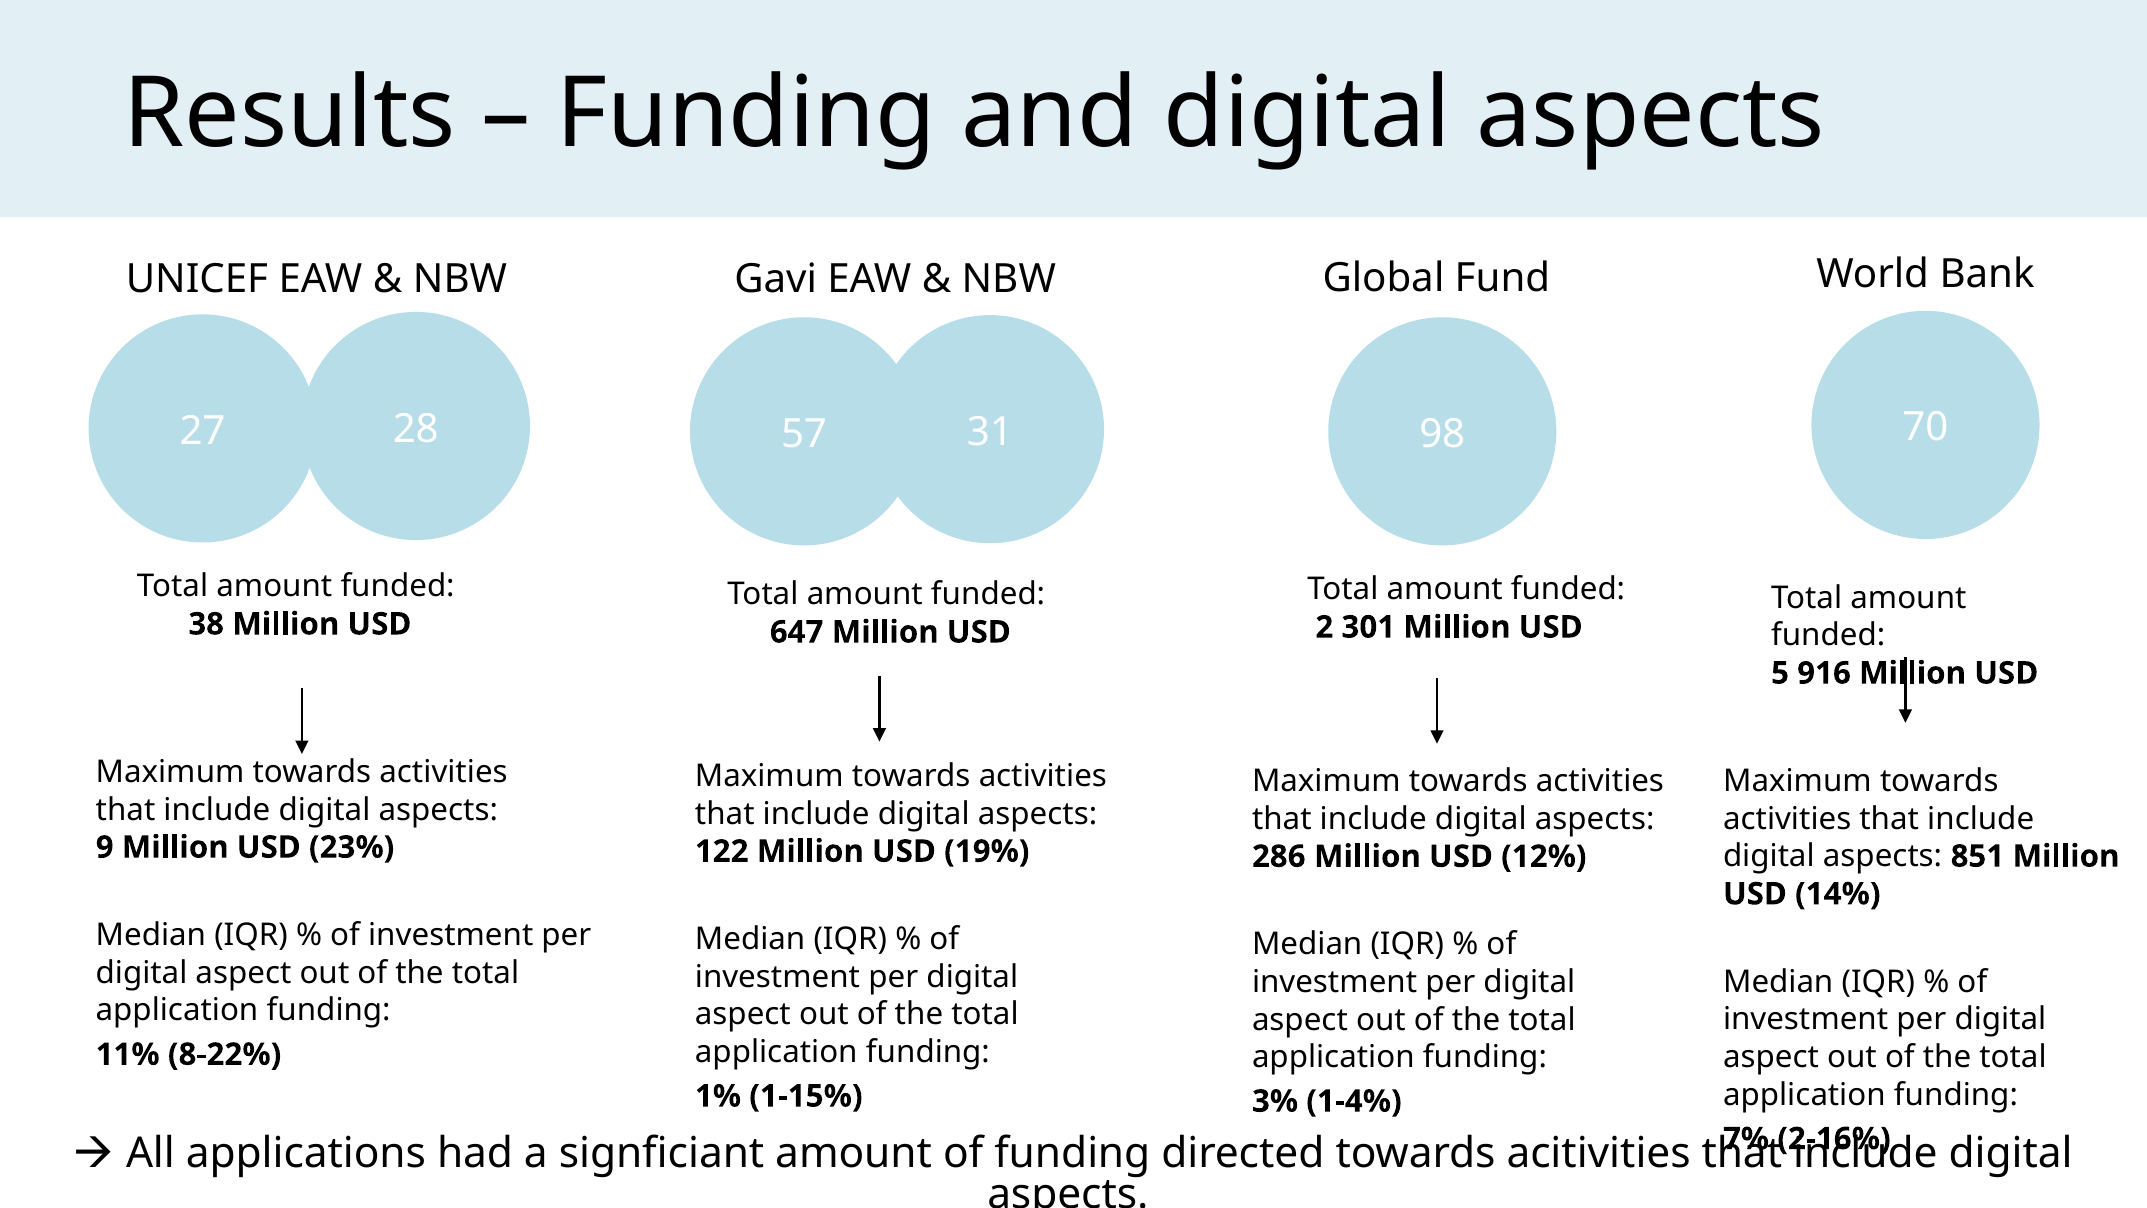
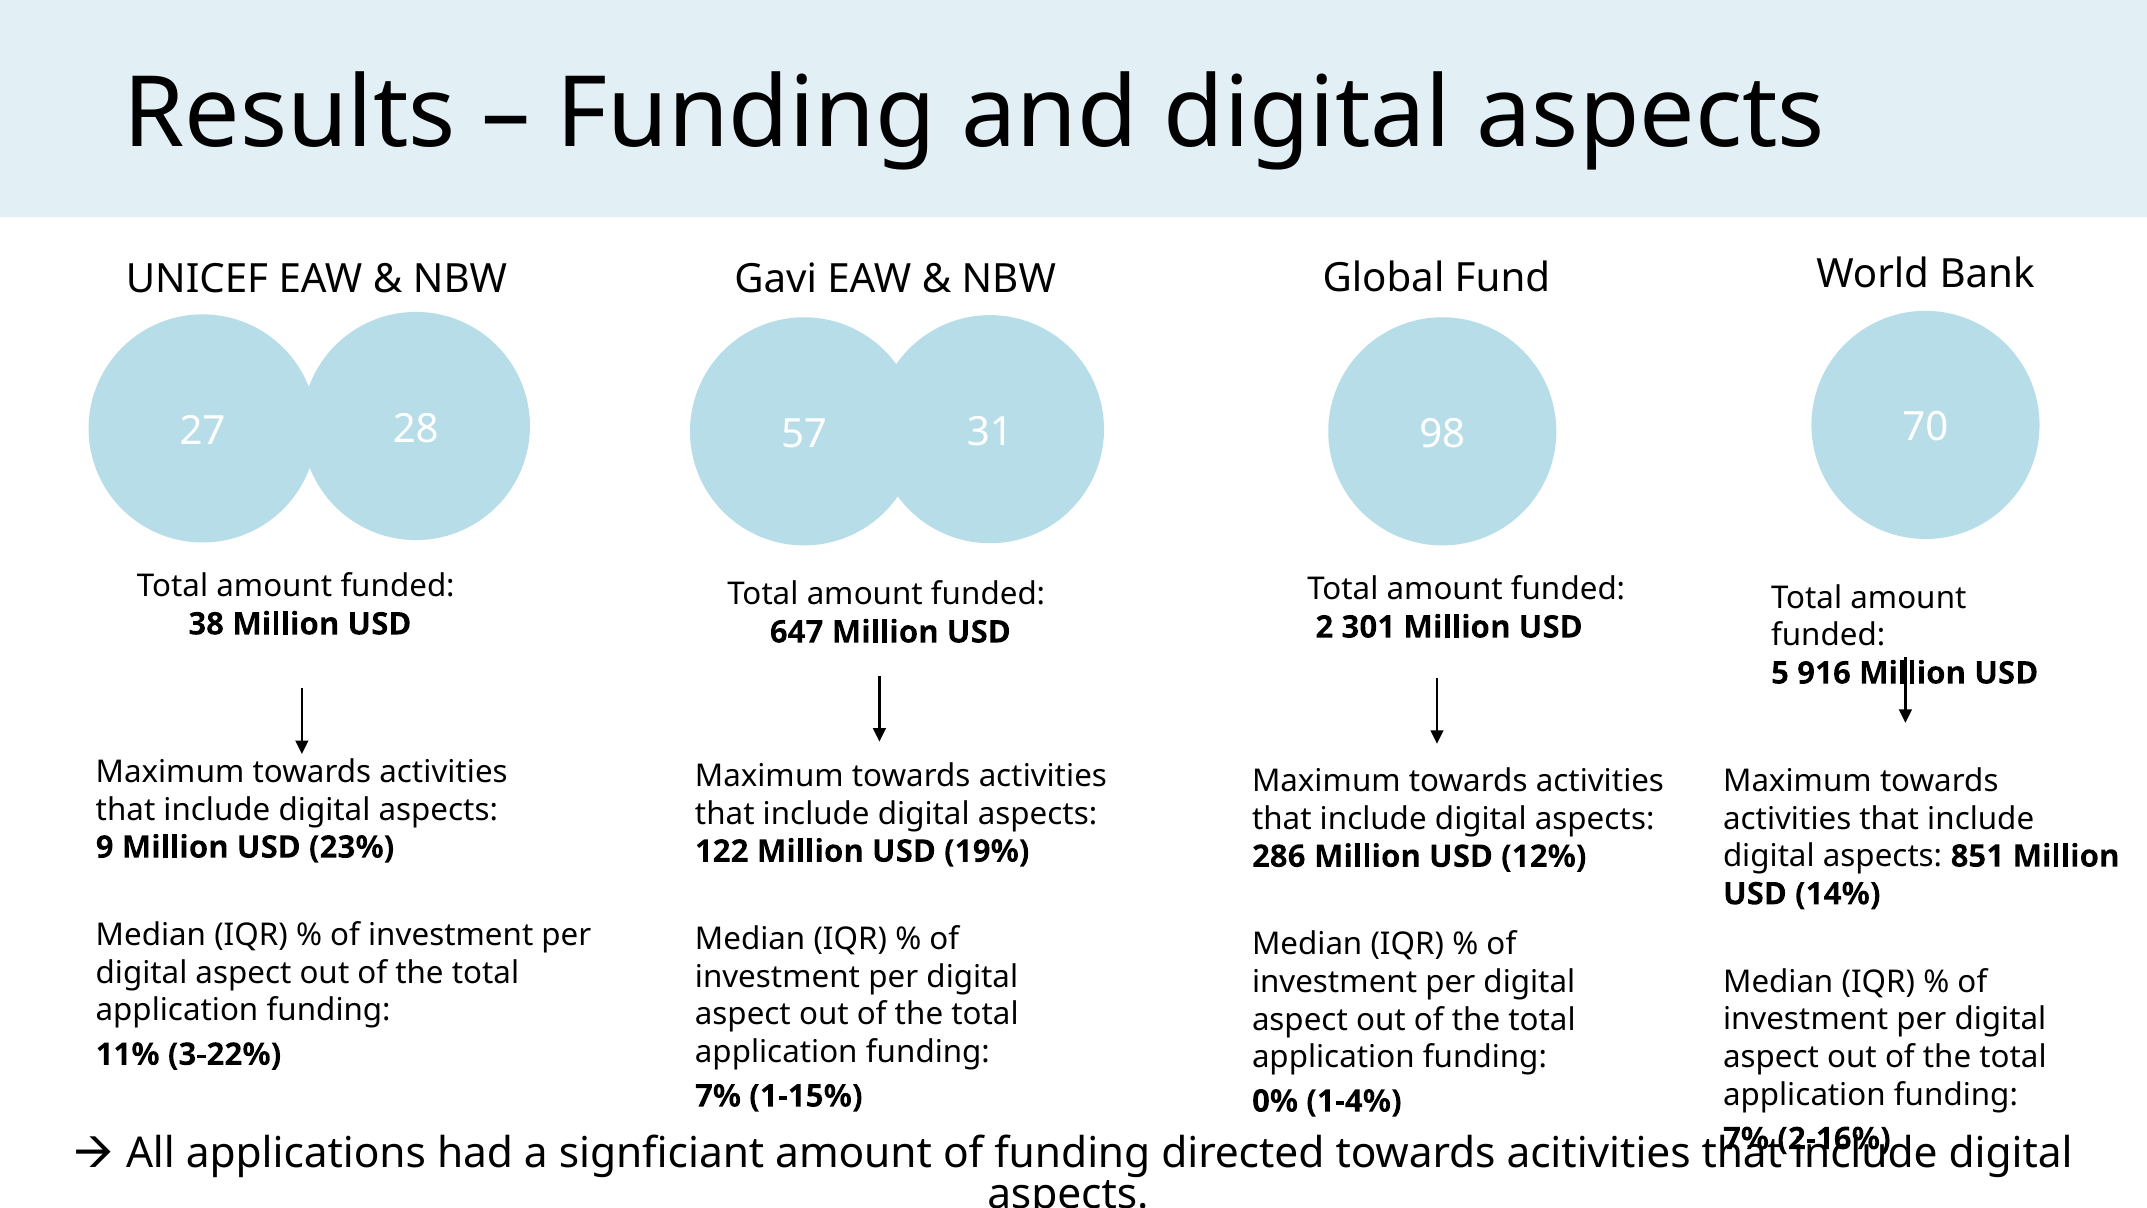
8-22%: 8-22% -> 3-22%
1% at (718, 1096): 1% -> 7%
3%: 3% -> 0%
